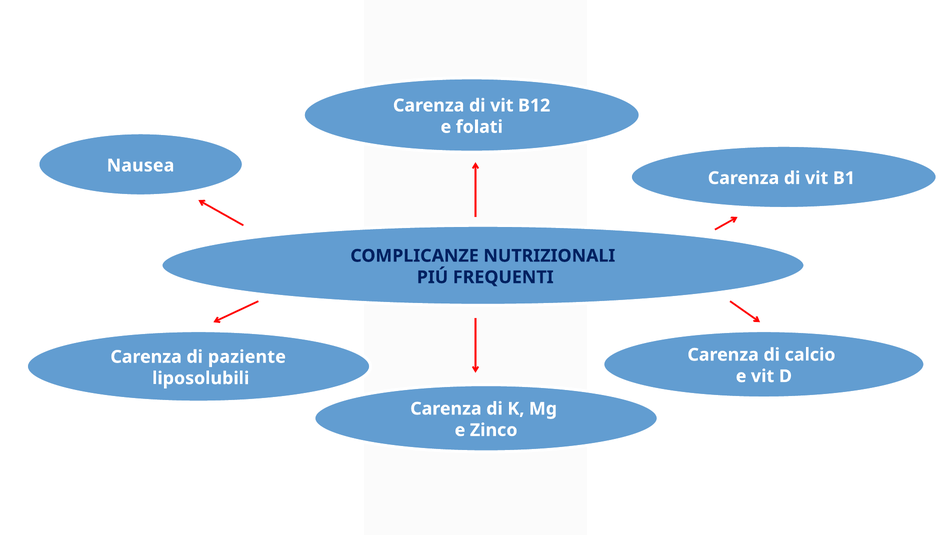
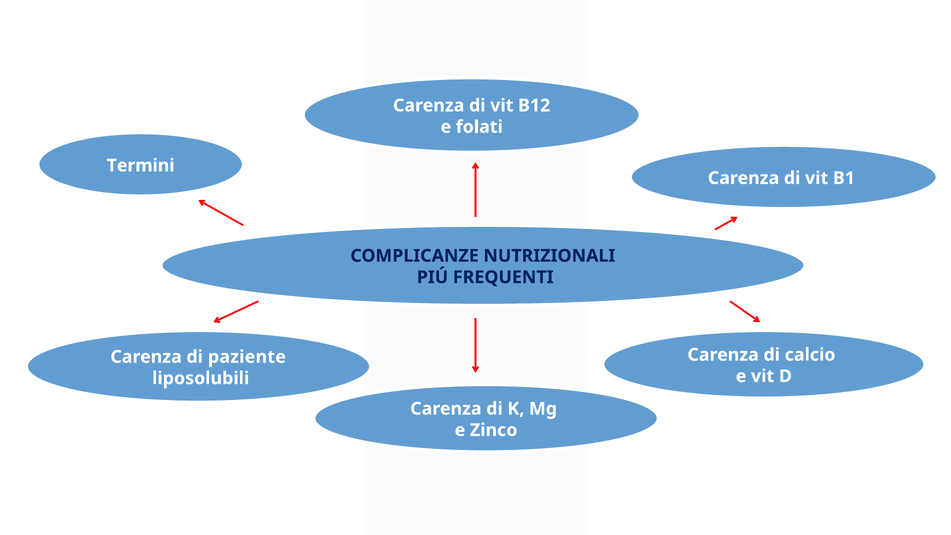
Nausea: Nausea -> Termini
